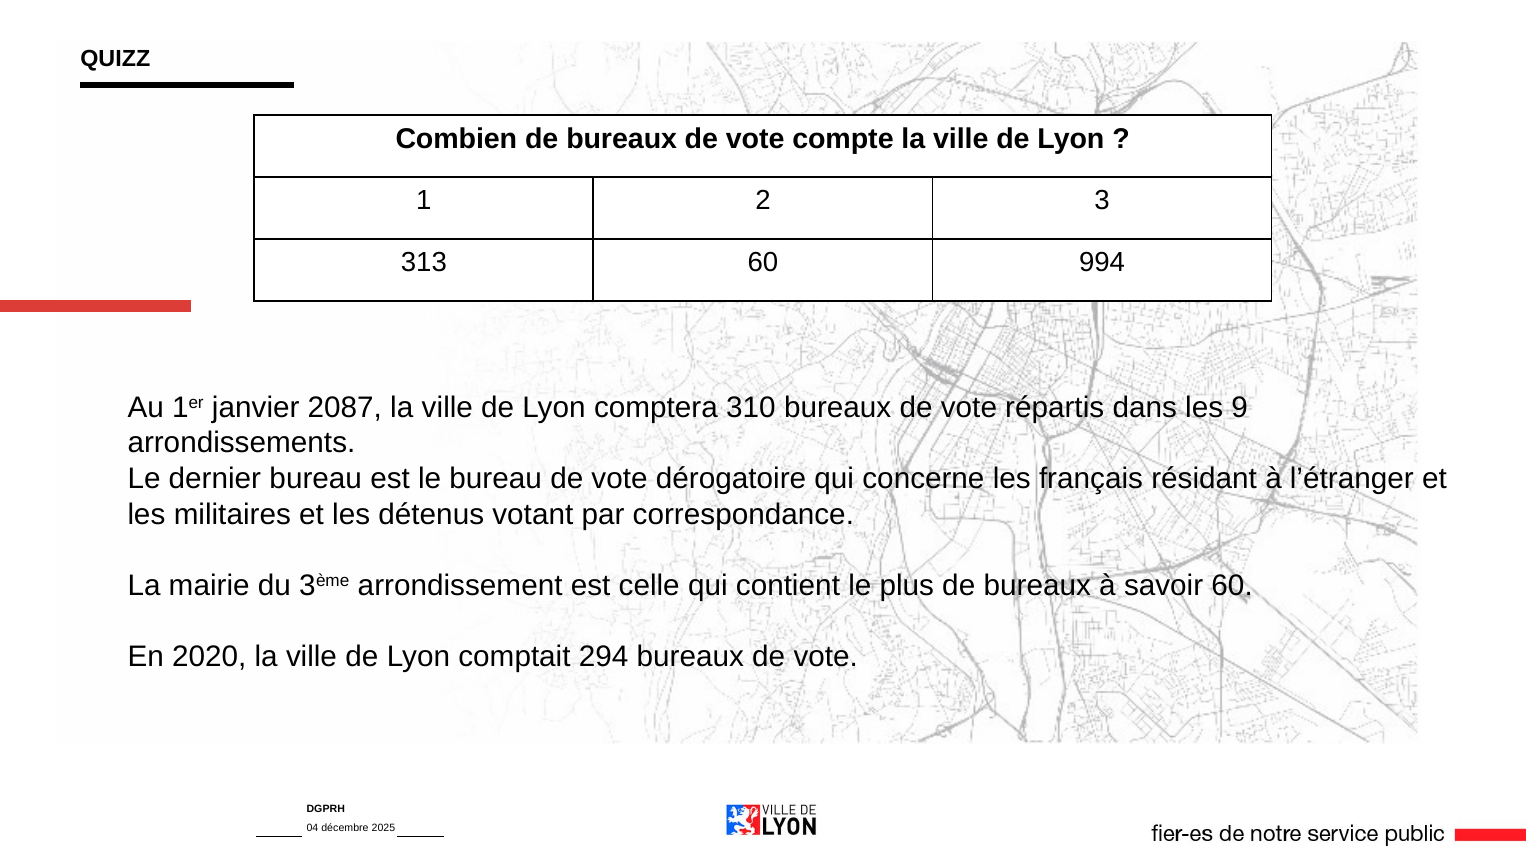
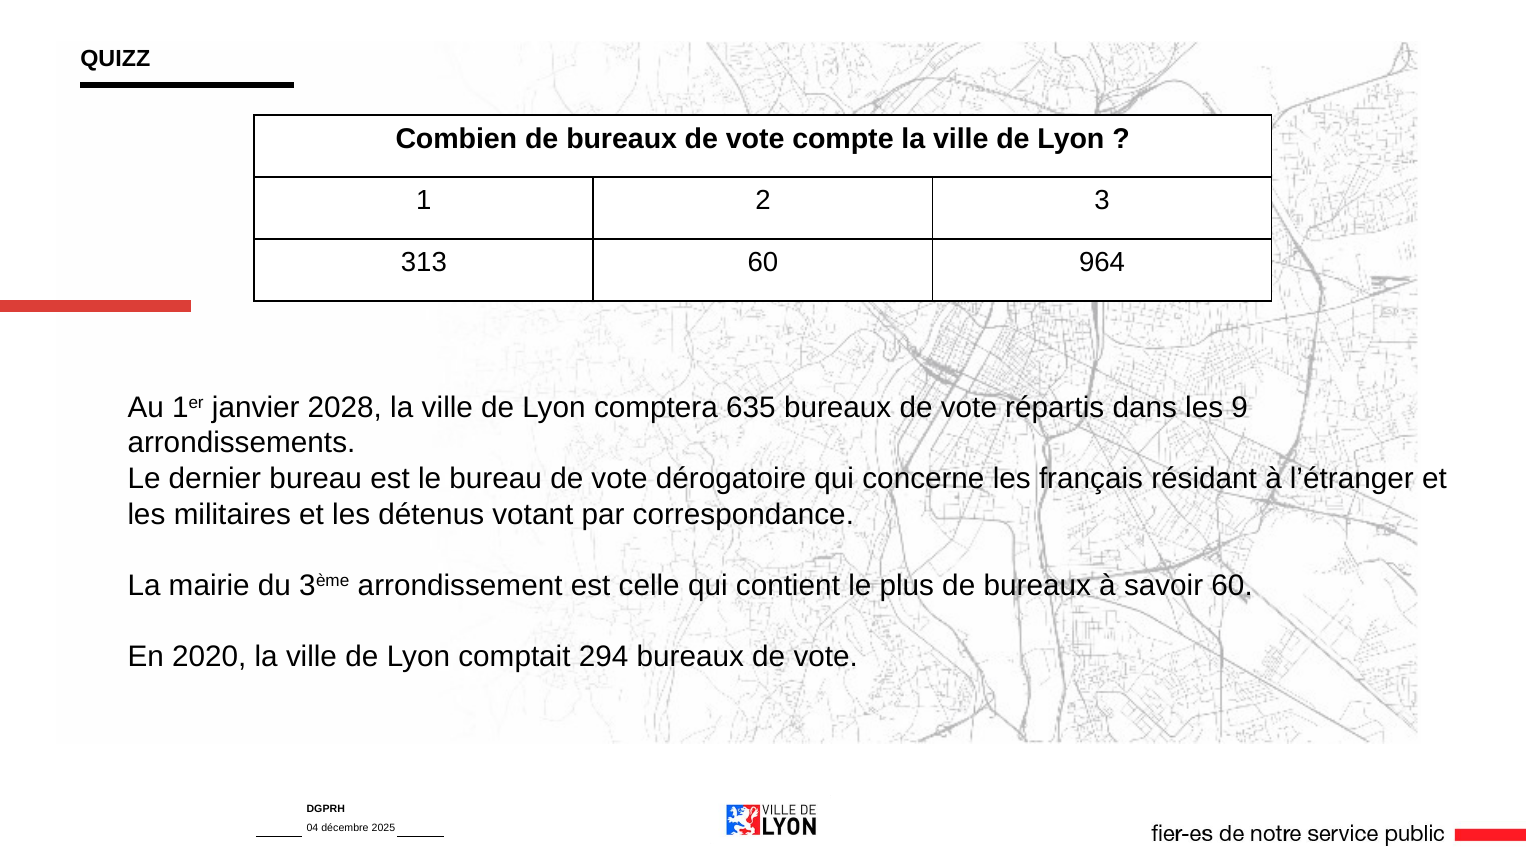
994: 994 -> 964
2087: 2087 -> 2028
310: 310 -> 635
